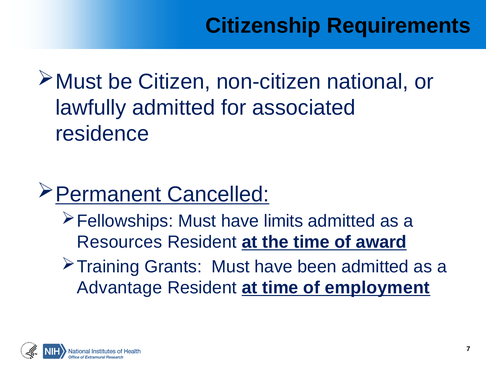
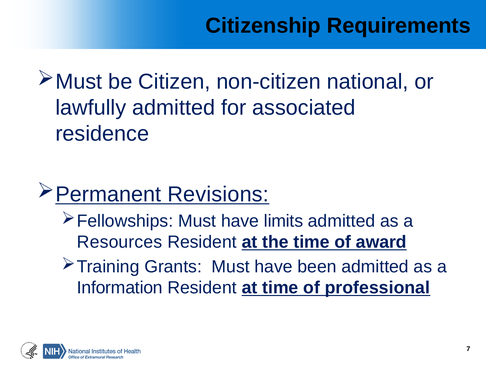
Cancelled: Cancelled -> Revisions
Advantage: Advantage -> Information
employment: employment -> professional
